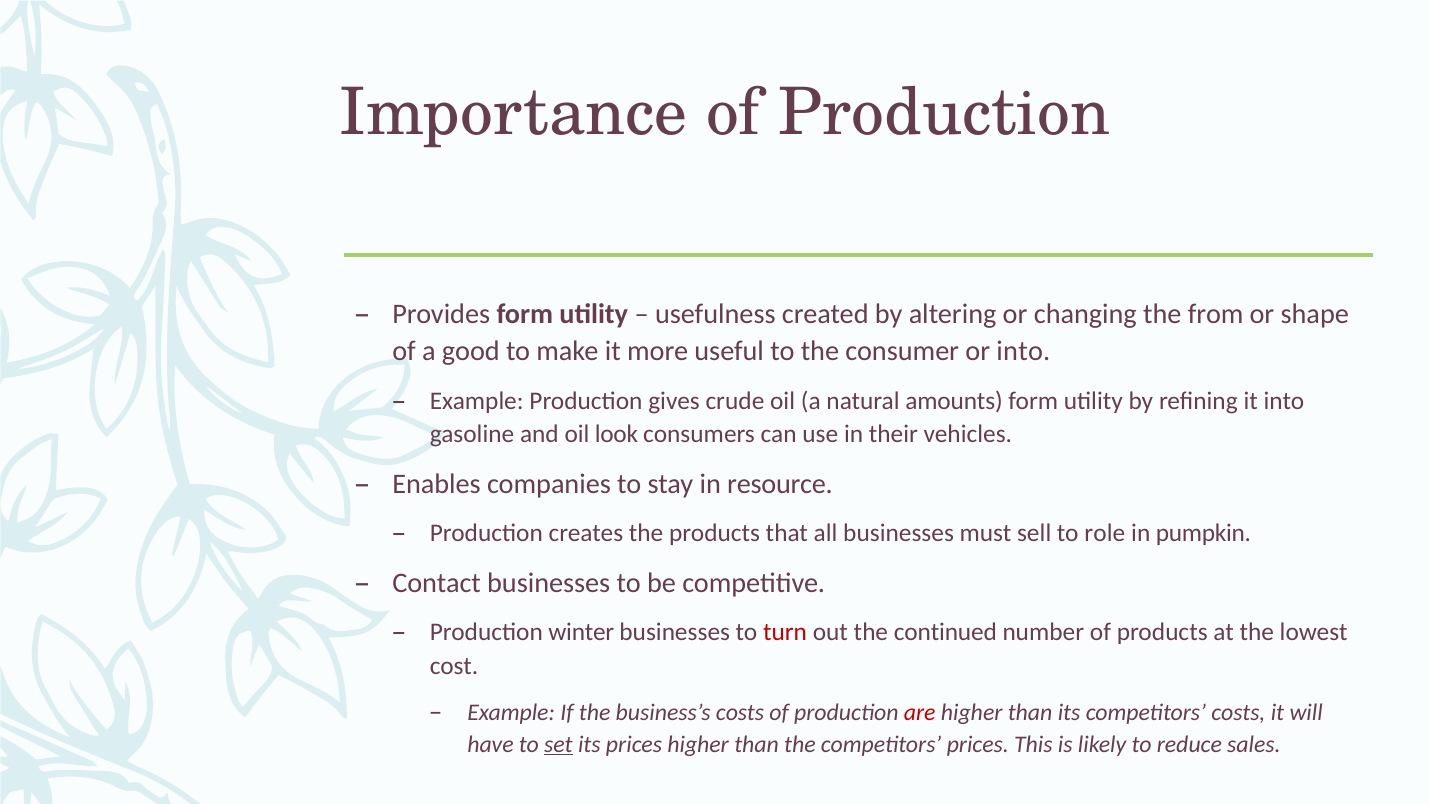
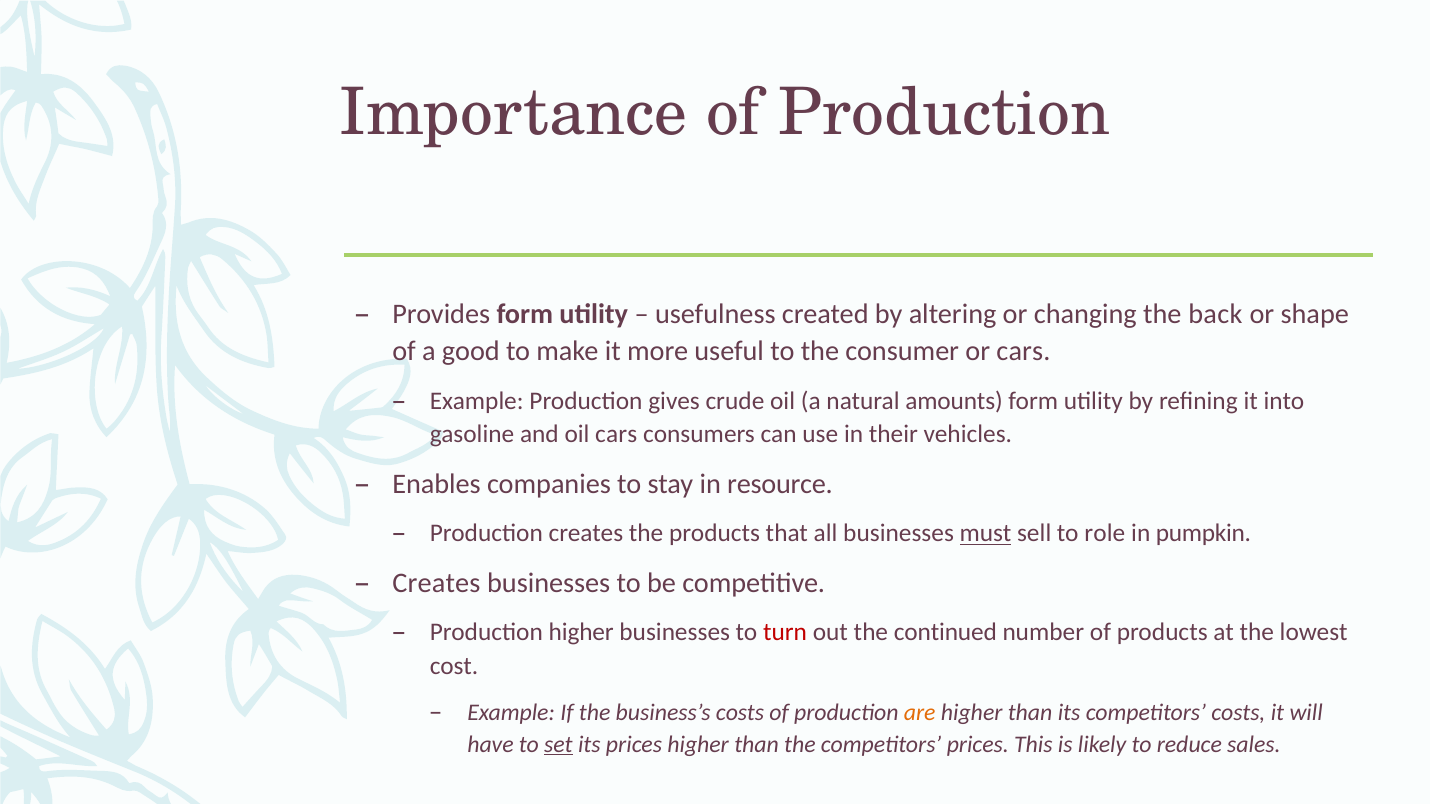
from: from -> back
or into: into -> cars
oil look: look -> cars
must underline: none -> present
Contact at (437, 584): Contact -> Creates
Production winter: winter -> higher
are colour: red -> orange
